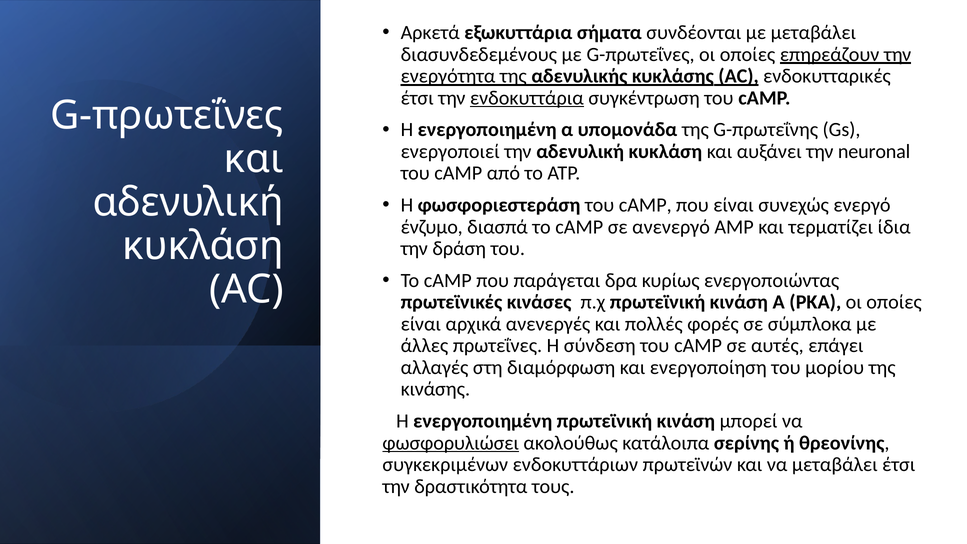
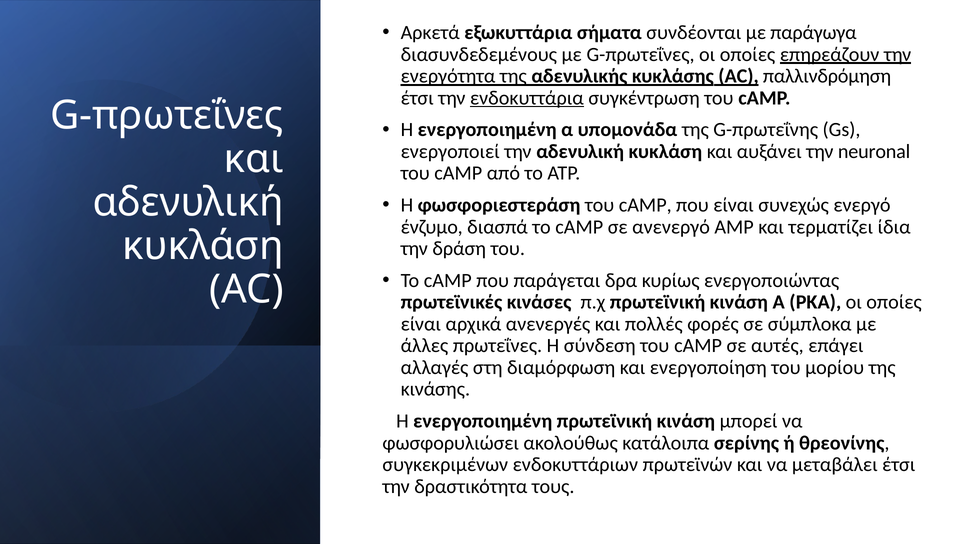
με μεταβάλει: μεταβάλει -> παράγωγα
ενδοκυτταρικές: ενδοκυτταρικές -> παλλινδρόμηση
φωσφορυλιώσει underline: present -> none
